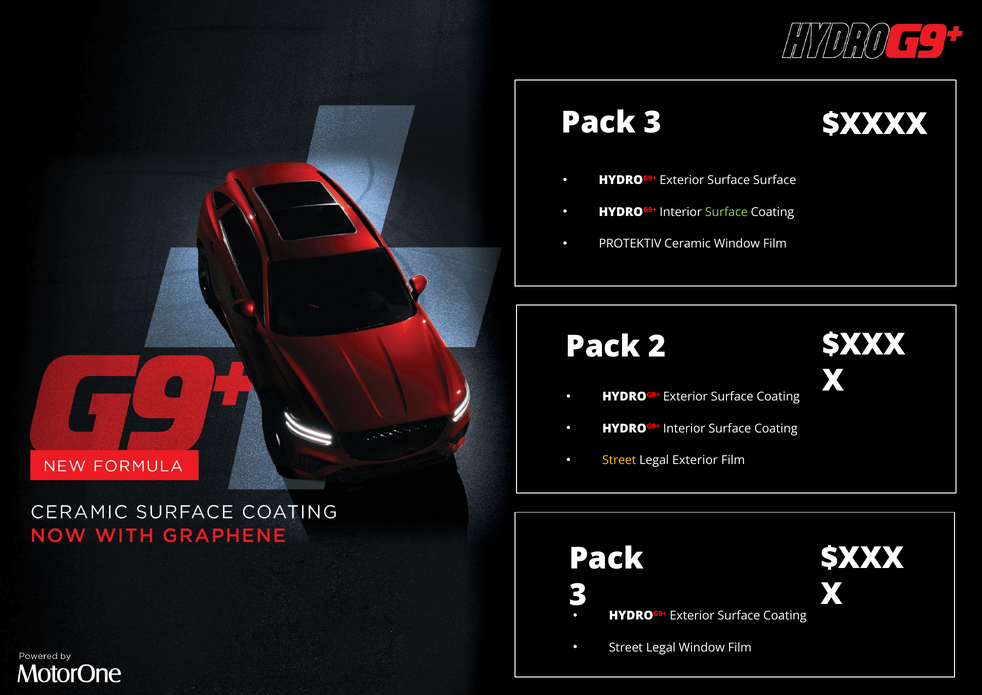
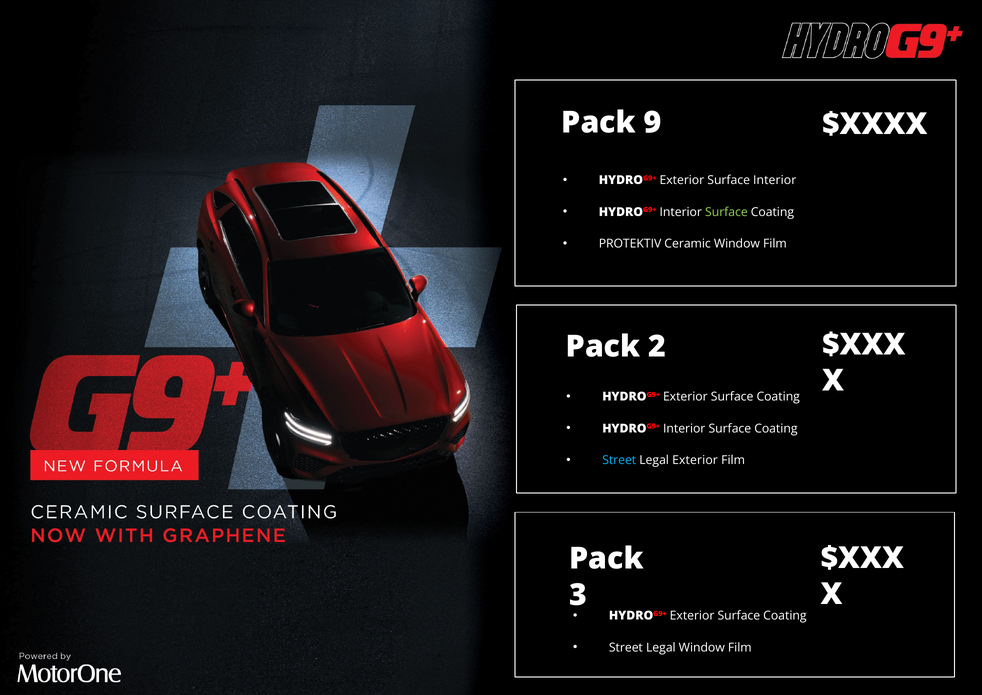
3 at (653, 123): 3 -> 9
Surface Surface: Surface -> Interior
Street at (619, 460) colour: yellow -> light blue
